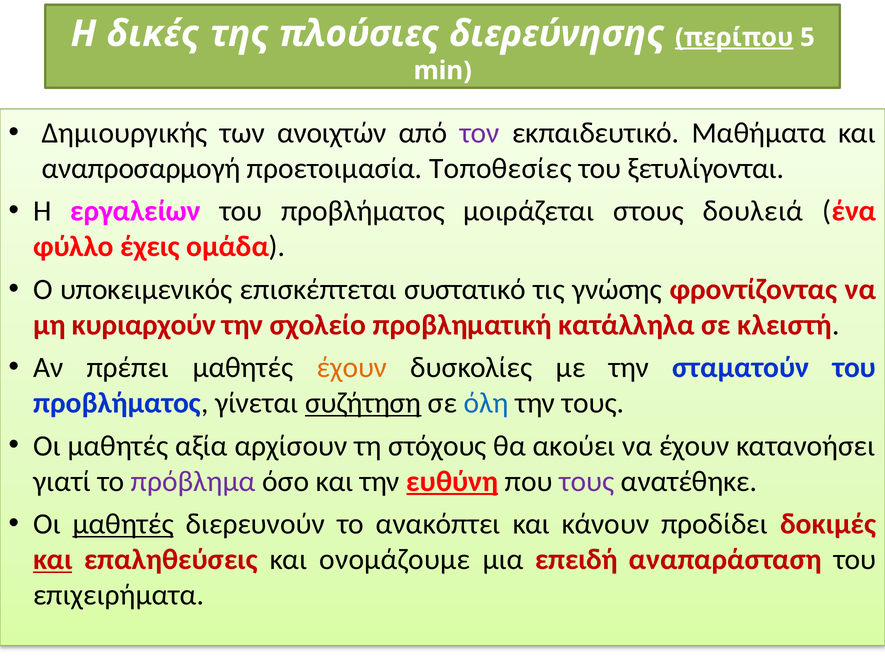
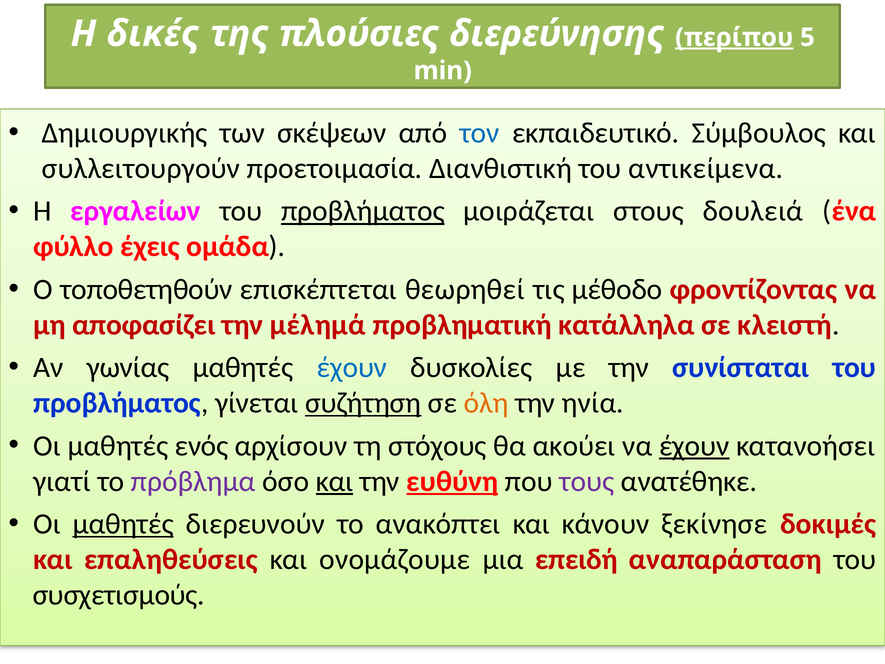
ανοιχτών: ανοιχτών -> σκέψεων
τον colour: purple -> blue
Μαθήματα: Μαθήματα -> Σύμβουλος
αναπροσαρμογή: αναπροσαρμογή -> συλλειτουργούν
Τοποθεσίες: Τοποθεσίες -> Διανθιστική
ξετυλίγονται: ξετυλίγονται -> αντικείμενα
προβλήματος at (363, 211) underline: none -> present
υποκειμενικός: υποκειμενικός -> τοποθετηθούν
συστατικό: συστατικό -> θεωρηθεί
γνώσης: γνώσης -> μέθοδο
κυριαρχούν: κυριαρχούν -> αποφασίζει
σχολείο: σχολείο -> μέλημά
πρέπει: πρέπει -> γωνίας
έχουν at (352, 368) colour: orange -> blue
σταματούν: σταματούν -> συνίσταται
όλη colour: blue -> orange
την τους: τους -> ηνία
αξία: αξία -> ενός
έχουν at (694, 446) underline: none -> present
και at (335, 481) underline: none -> present
προδίδει: προδίδει -> ξεκίνησε
και at (53, 559) underline: present -> none
επιχειρήματα: επιχειρήματα -> συσχετισμούς
